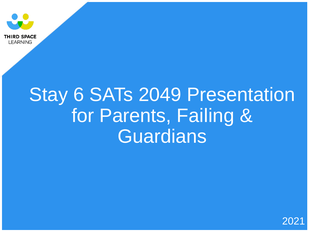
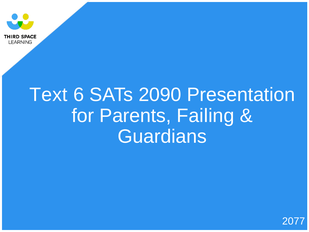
Stay: Stay -> Text
2049: 2049 -> 2090
2021: 2021 -> 2077
